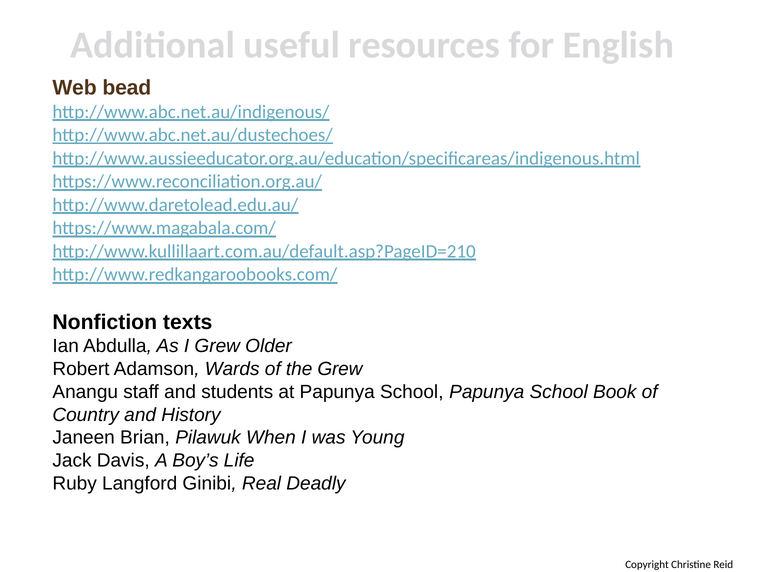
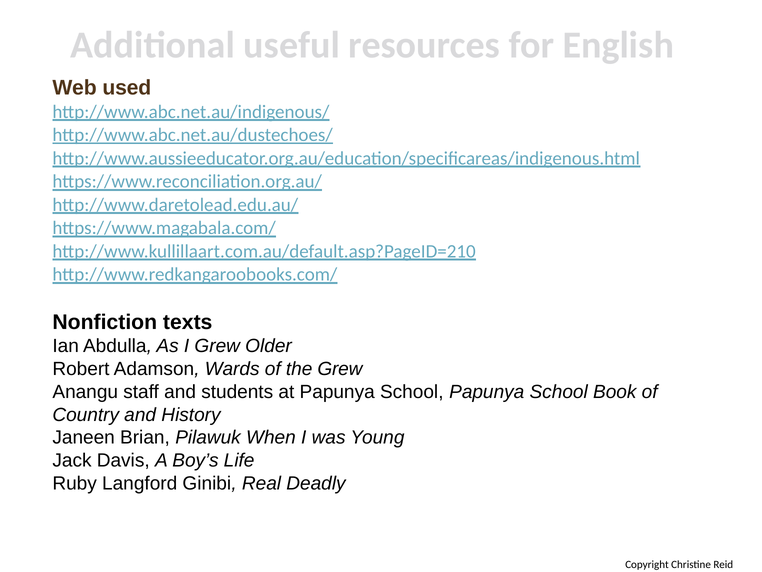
bead: bead -> used
